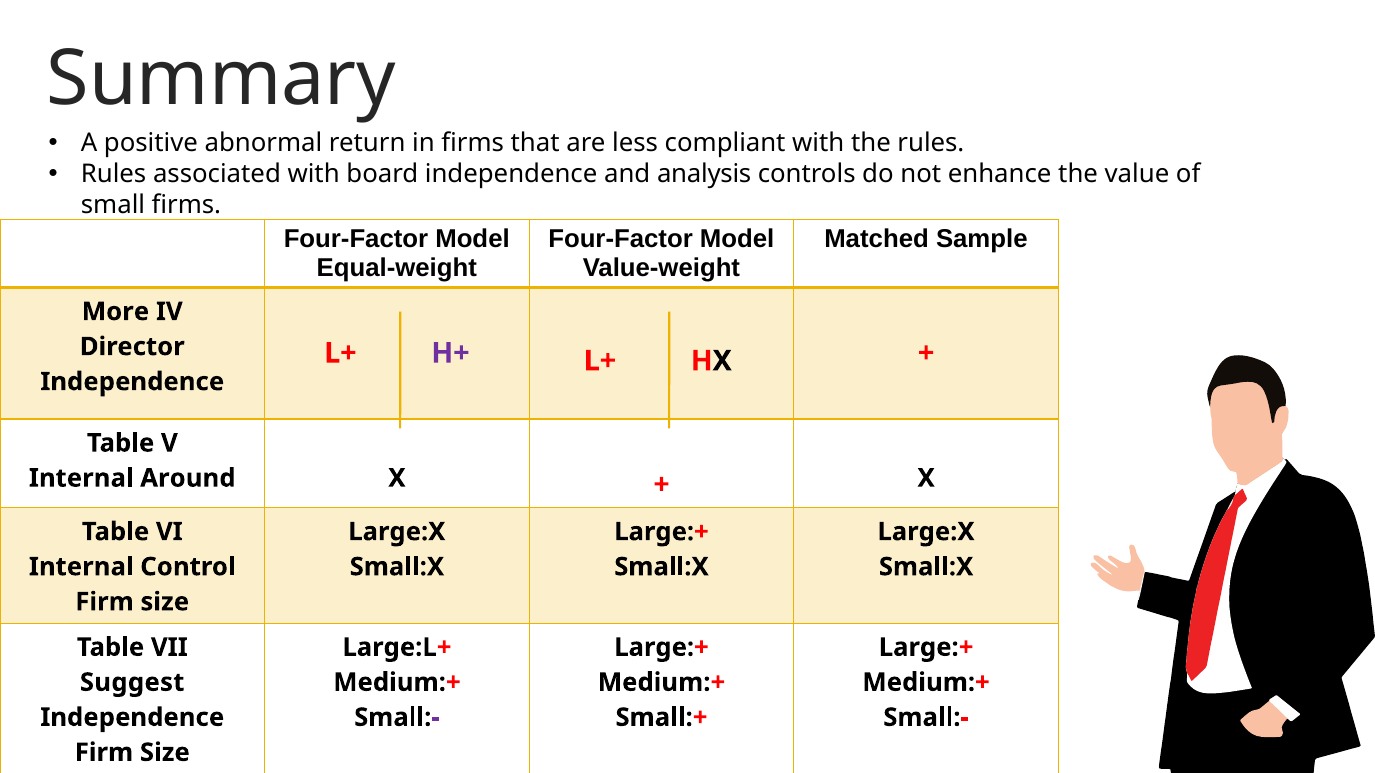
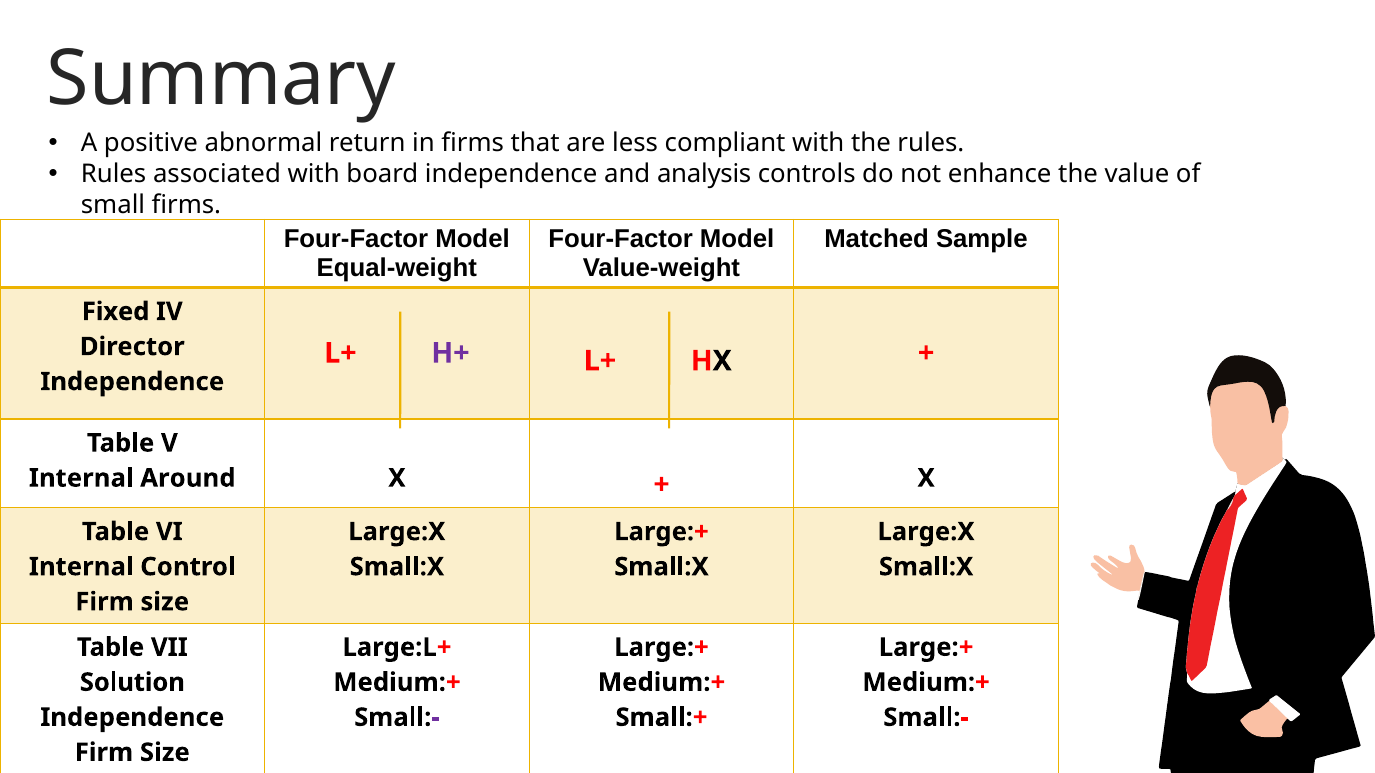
More: More -> Fixed
Suggest: Suggest -> Solution
